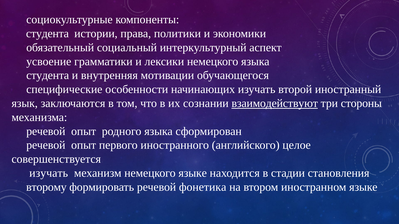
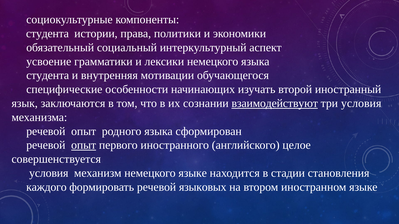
три стороны: стороны -> условия
опыт at (84, 145) underline: none -> present
изучать at (49, 173): изучать -> условия
второму: второму -> каждого
фонетика: фонетика -> языковых
